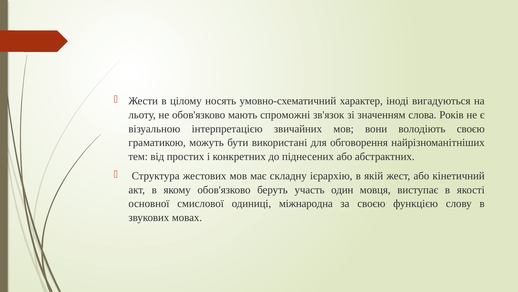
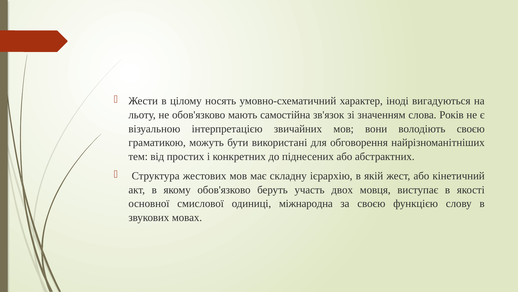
спроможні: спроможні -> самостійна
один: один -> двох
